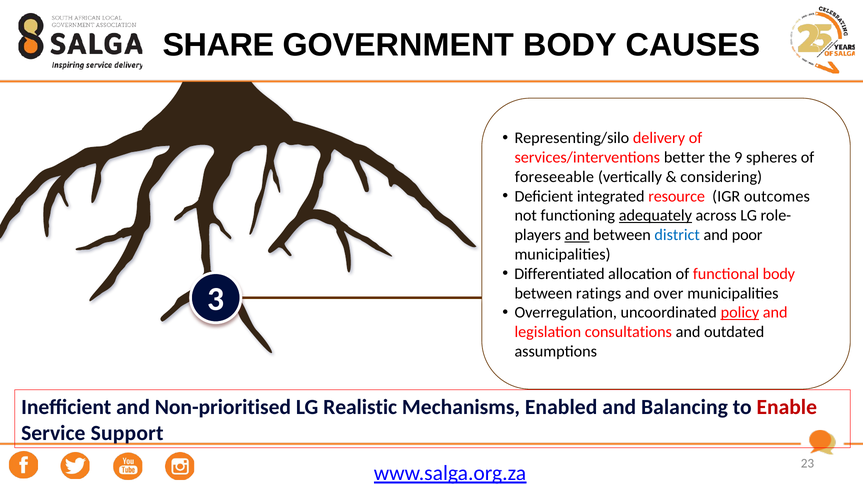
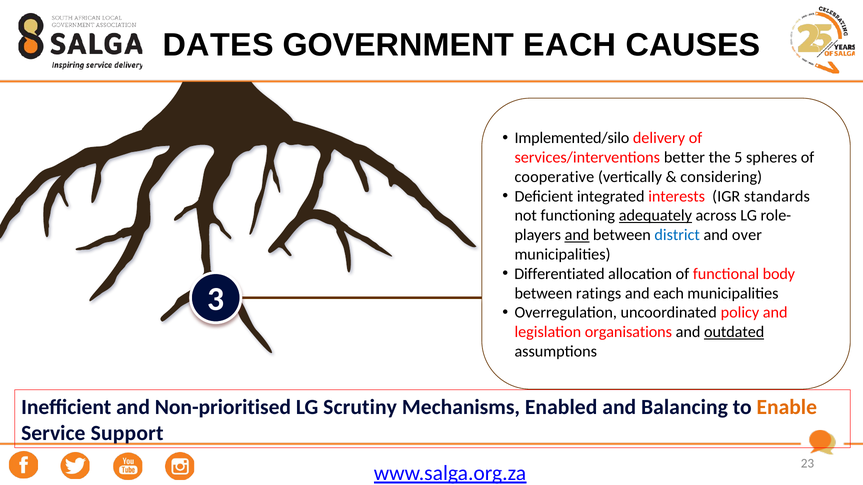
SHARE: SHARE -> DATES
GOVERNMENT BODY: BODY -> EACH
Representing/silo: Representing/silo -> Implemented/silo
9: 9 -> 5
foreseeable: foreseeable -> cooperative
resource: resource -> interests
outcomes: outcomes -> standards
poor: poor -> over
and over: over -> each
policy underline: present -> none
consultations: consultations -> organisations
outdated underline: none -> present
Realistic: Realistic -> Scrutiny
Enable colour: red -> orange
